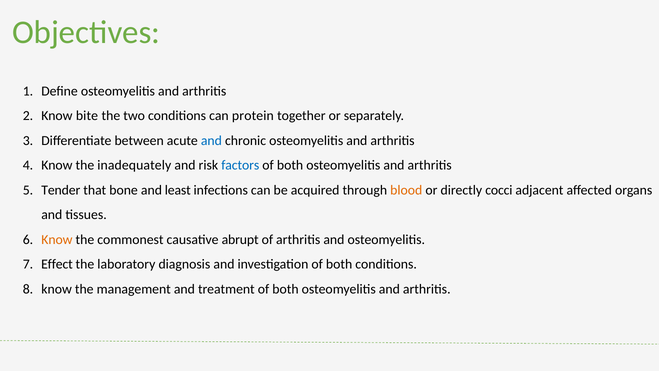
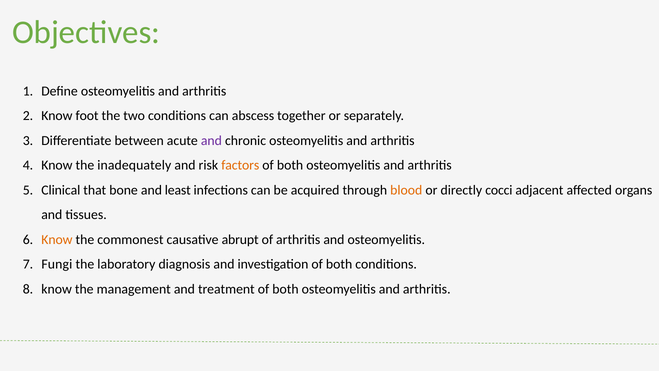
bite: bite -> foot
protein: protein -> abscess
and at (211, 141) colour: blue -> purple
factors colour: blue -> orange
Tender: Tender -> Clinical
Effect: Effect -> Fungi
